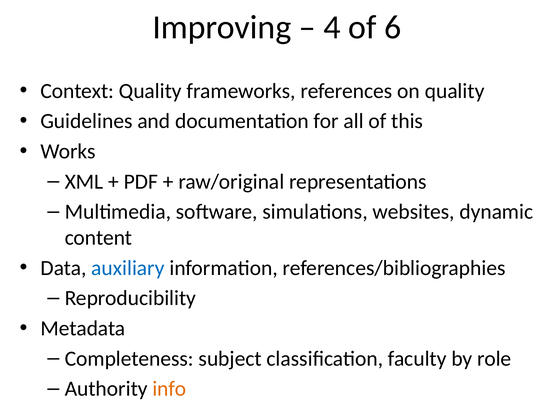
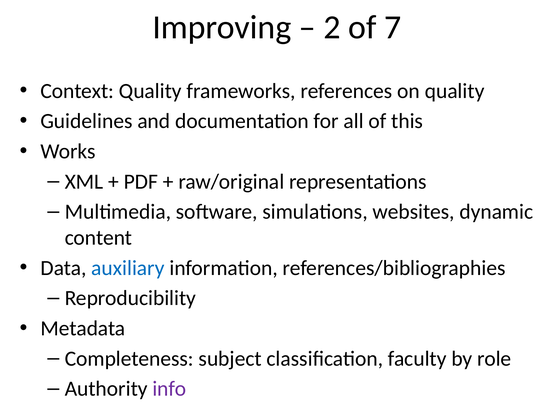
4: 4 -> 2
6: 6 -> 7
info colour: orange -> purple
